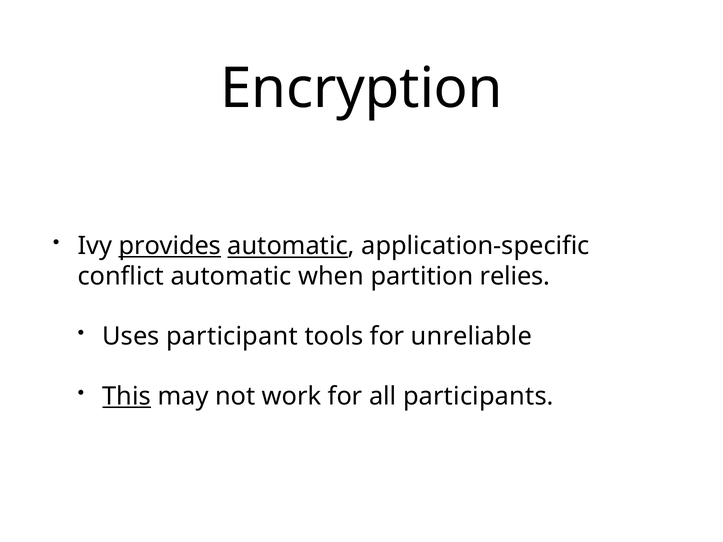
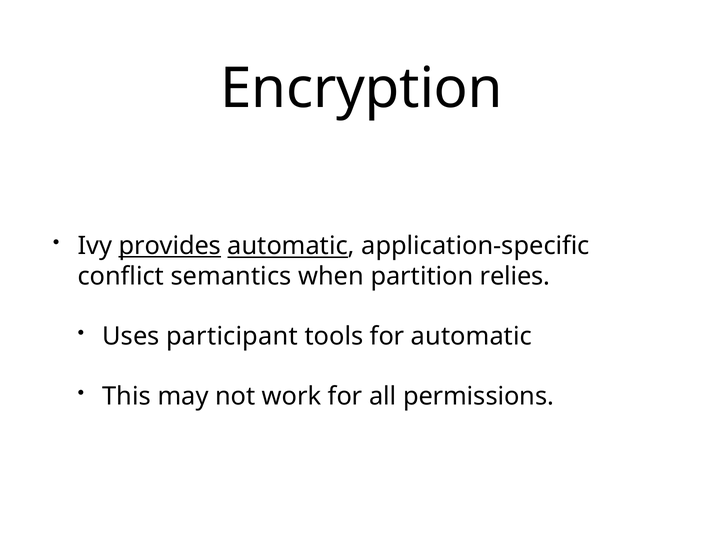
conflict automatic: automatic -> semantics
for unreliable: unreliable -> automatic
This underline: present -> none
participants: participants -> permissions
